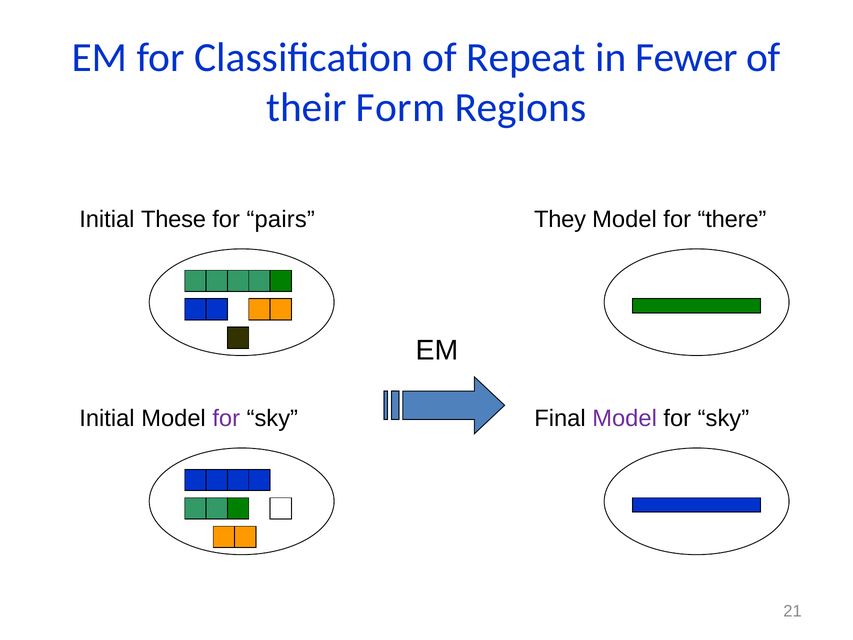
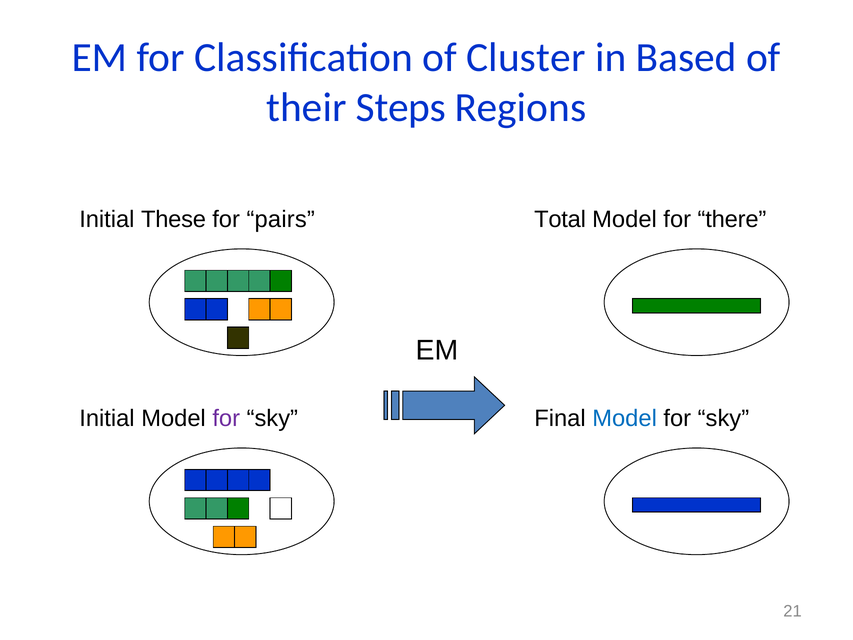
Repeat: Repeat -> Cluster
Fewer: Fewer -> Based
Form: Form -> Steps
They: They -> Total
Model at (625, 418) colour: purple -> blue
